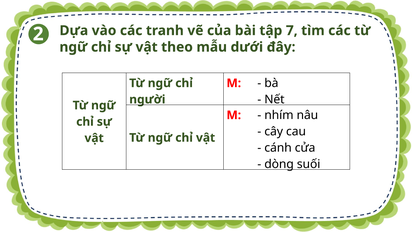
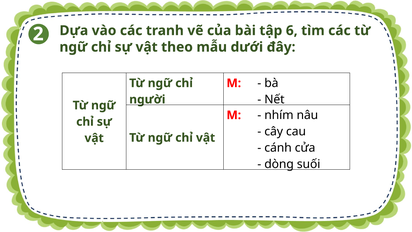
7: 7 -> 6
